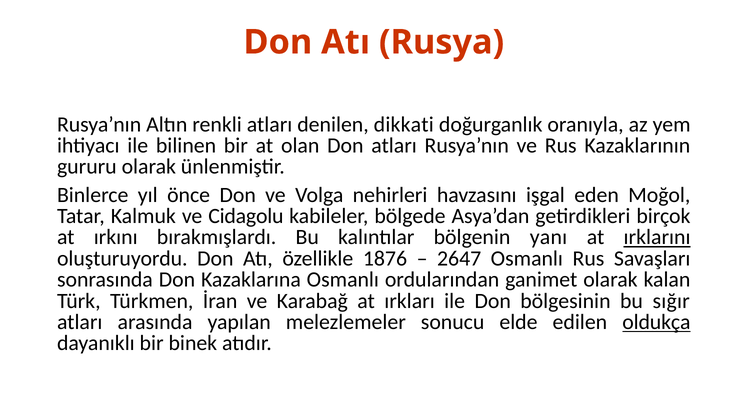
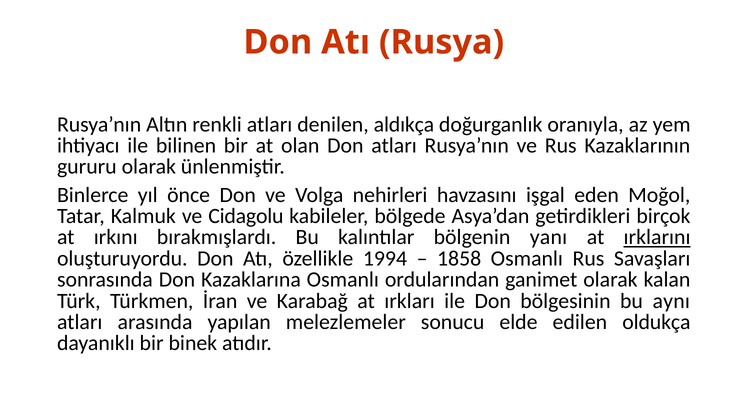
dikkati: dikkati -> aldıkça
1876: 1876 -> 1994
2647: 2647 -> 1858
sığır: sığır -> aynı
oldukça underline: present -> none
